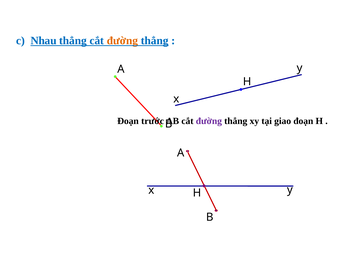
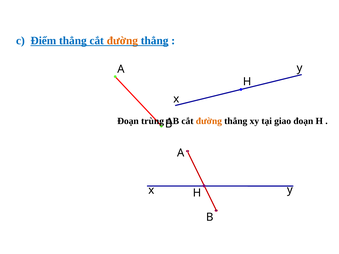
Nhau: Nhau -> Điểm
trước: trước -> trùng
đường at (209, 121) colour: purple -> orange
